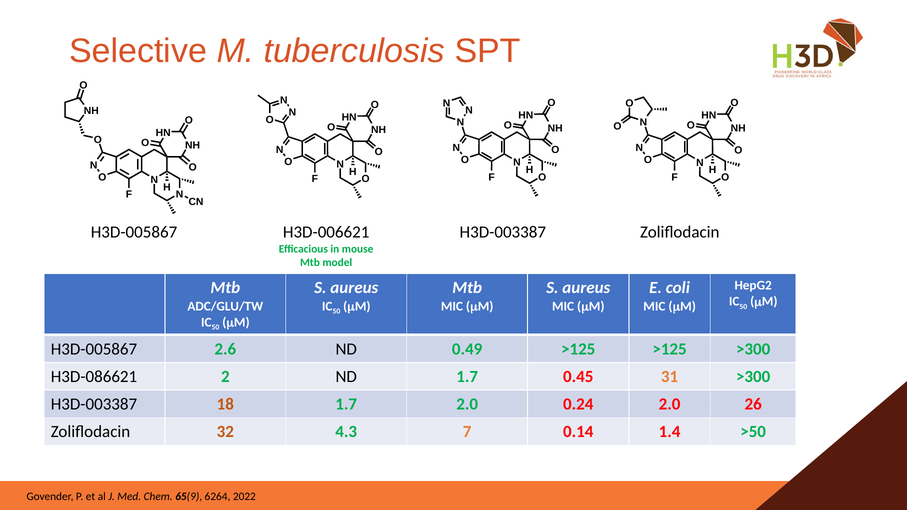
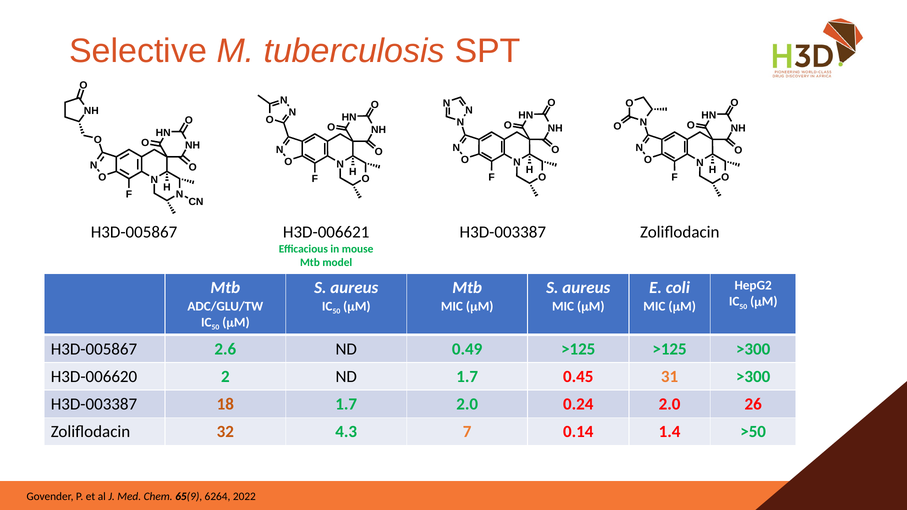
H3D-086621: H3D-086621 -> H3D-006620
